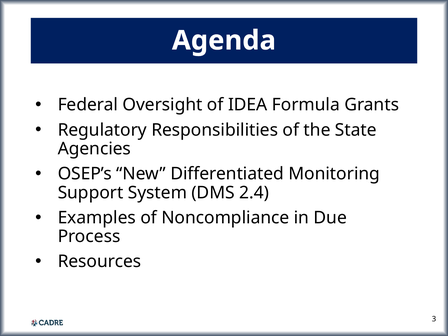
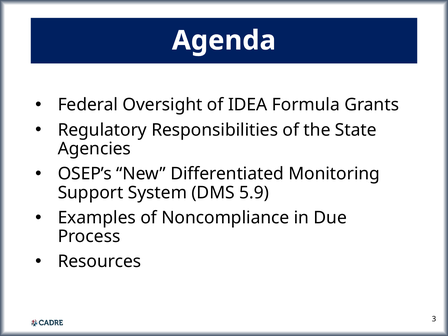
2.4: 2.4 -> 5.9
